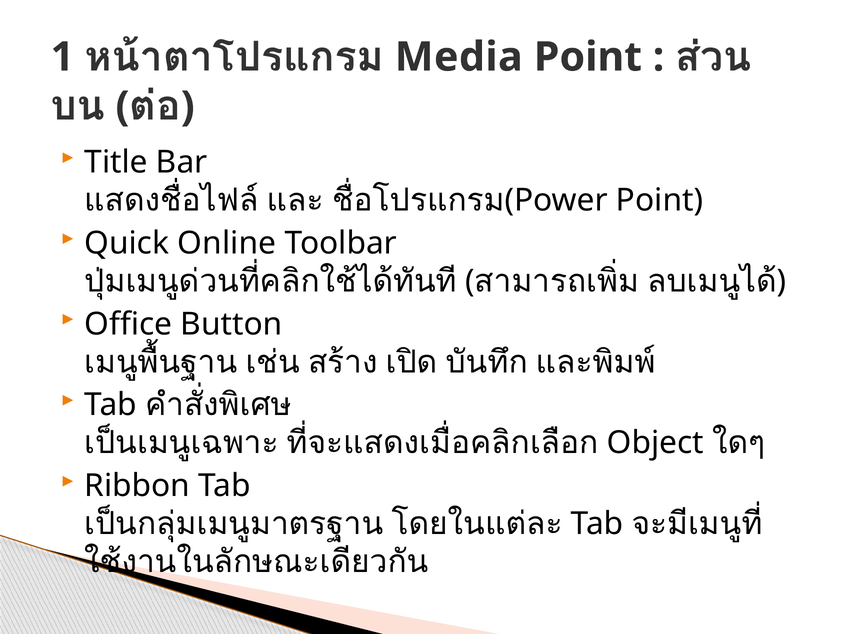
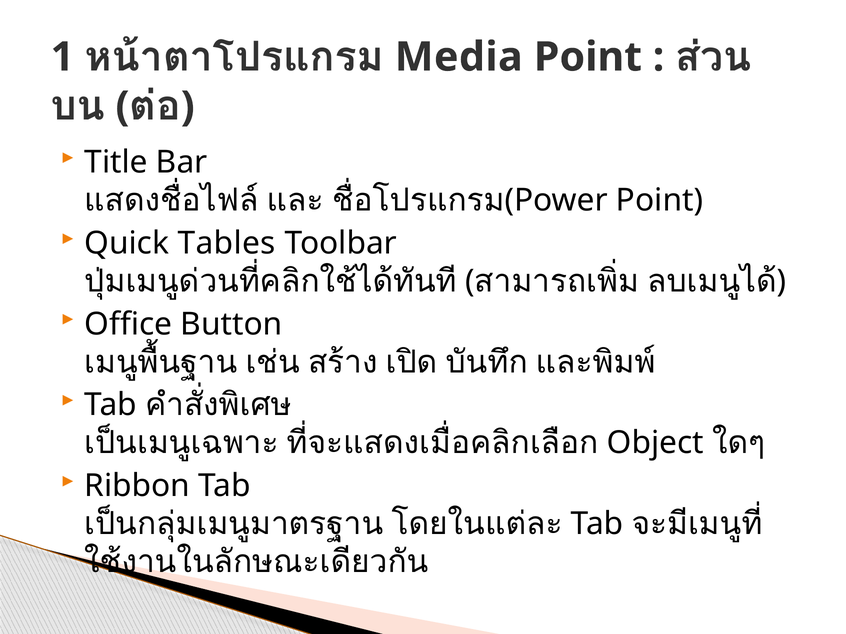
Online: Online -> Tables
